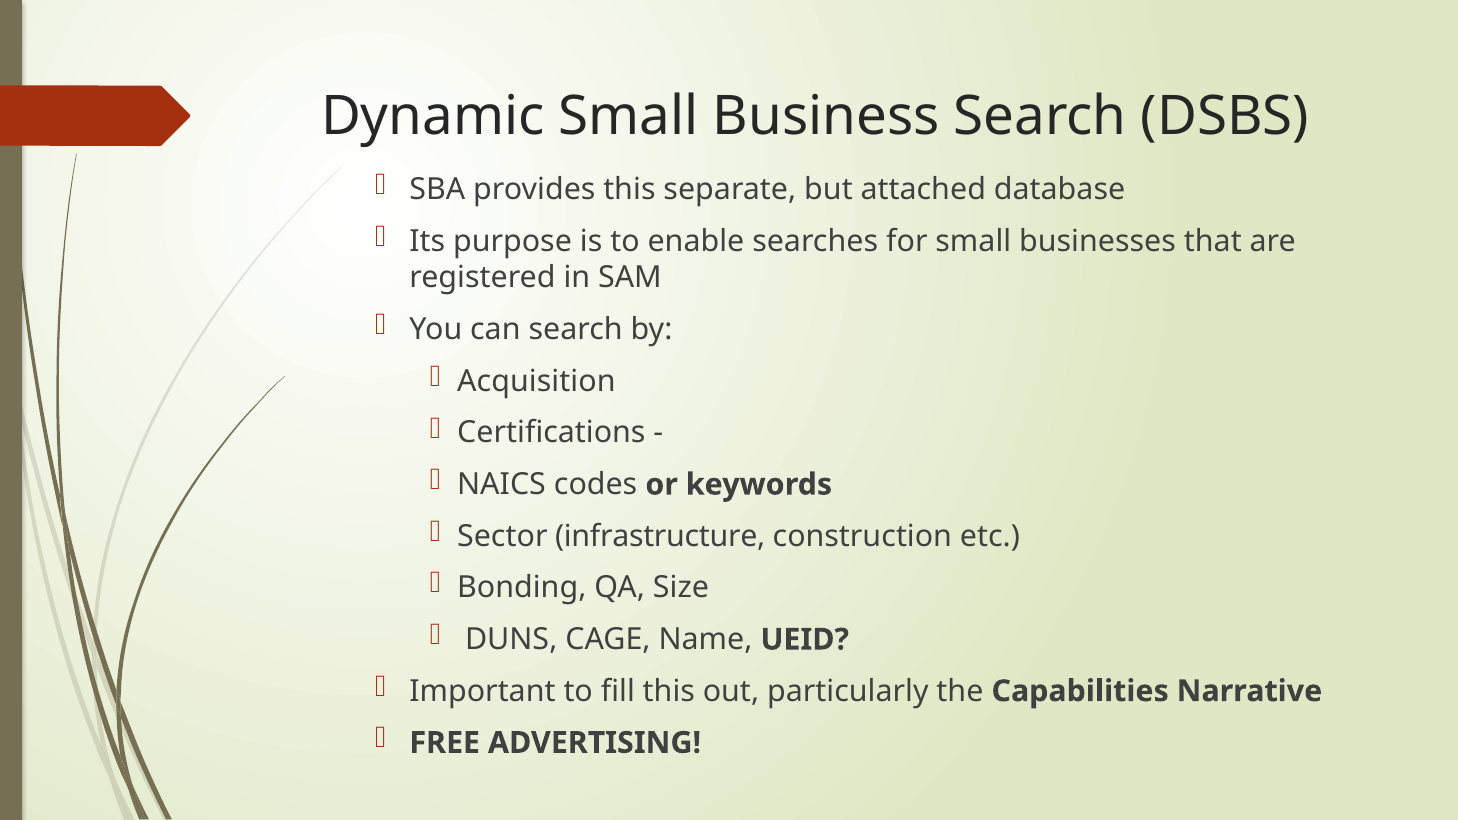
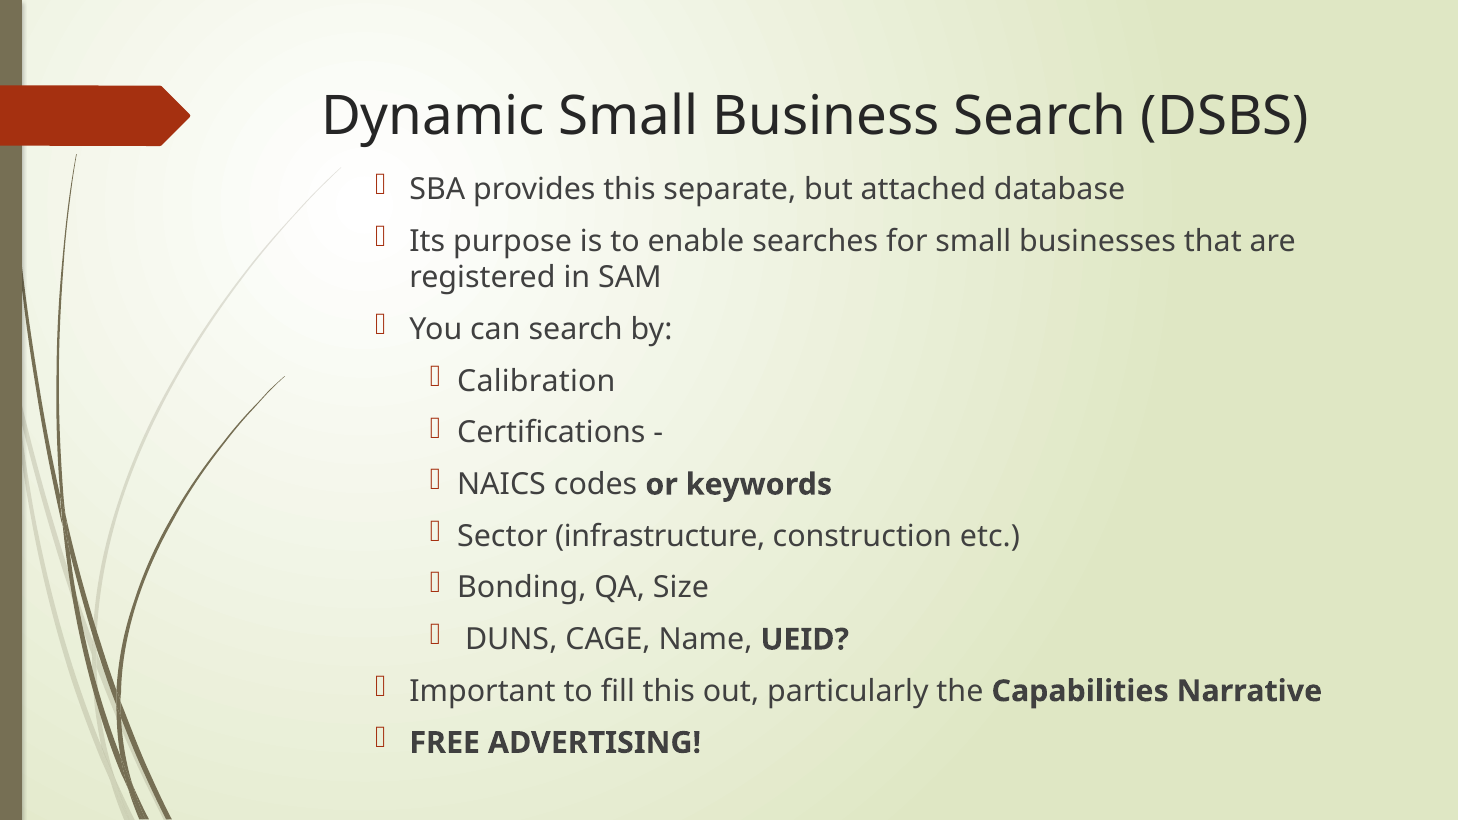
Acquisition: Acquisition -> Calibration
